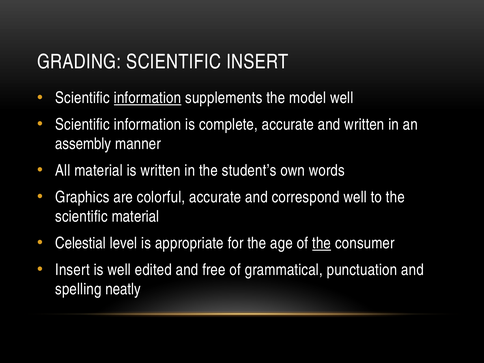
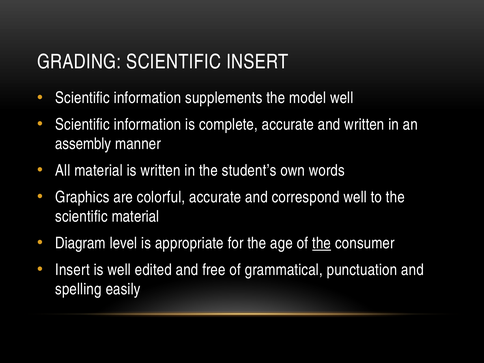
information at (148, 98) underline: present -> none
Celestial: Celestial -> Diagram
neatly: neatly -> easily
